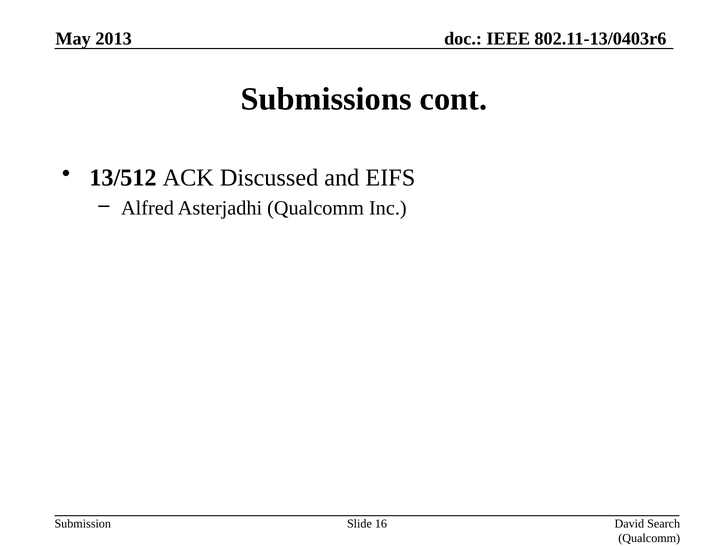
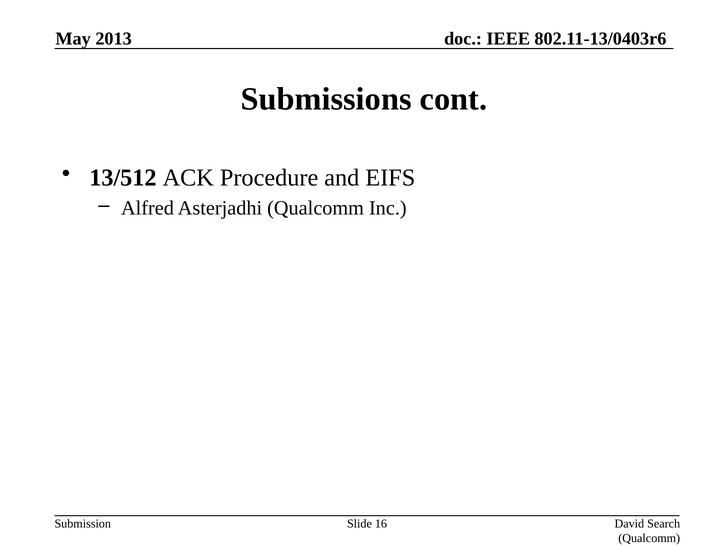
Discussed: Discussed -> Procedure
